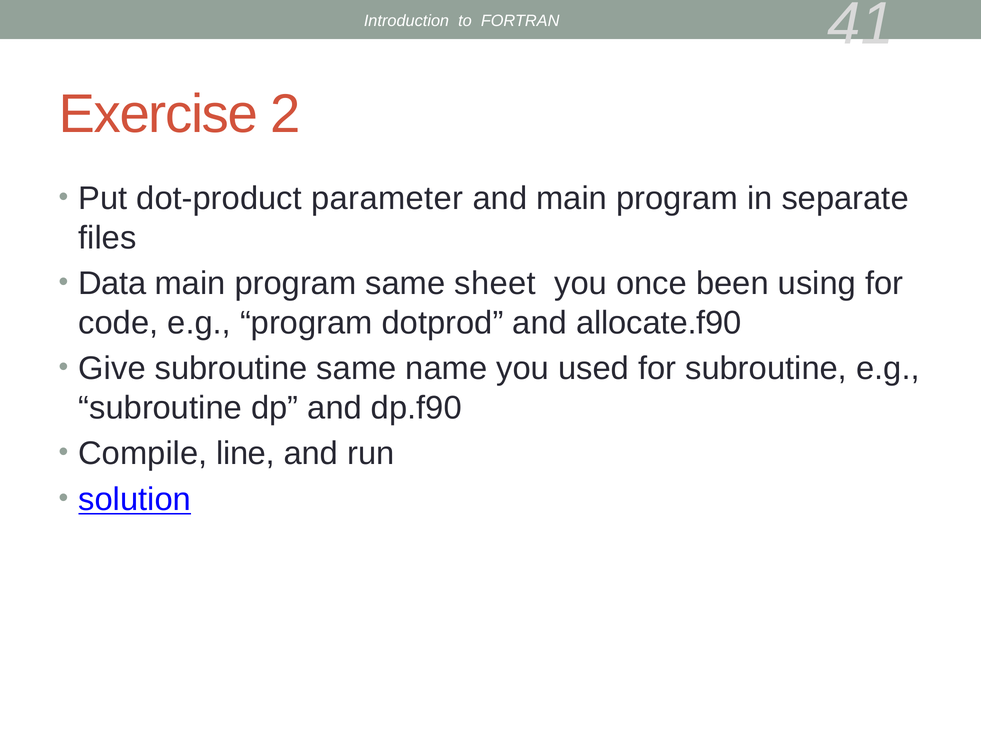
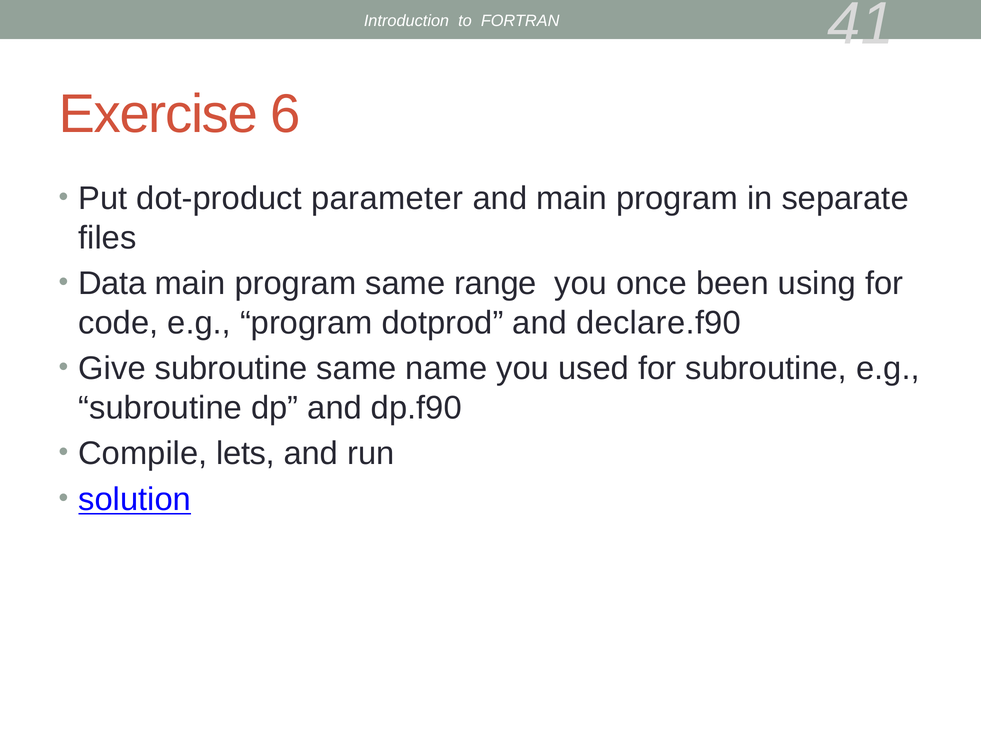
2: 2 -> 6
sheet: sheet -> range
allocate.f90: allocate.f90 -> declare.f90
line: line -> lets
